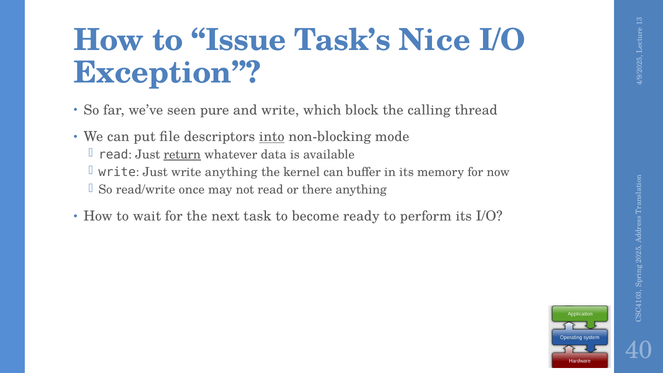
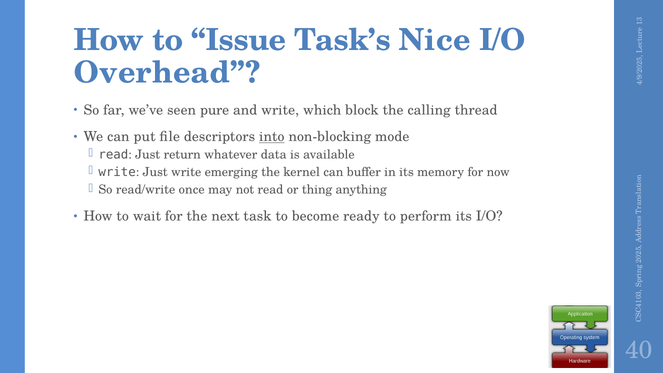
Exception: Exception -> Overhead
return underline: present -> none
write anything: anything -> emerging
there: there -> thing
